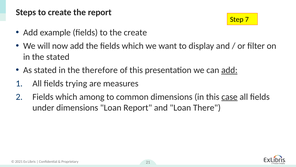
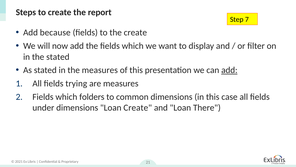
example: example -> because
the therefore: therefore -> measures
among: among -> folders
case underline: present -> none
Loan Report: Report -> Create
